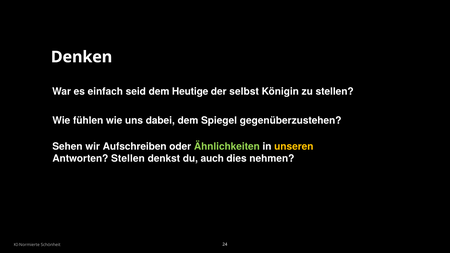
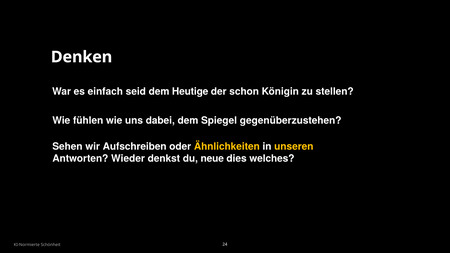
selbst: selbst -> schon
Ähnlichkeiten colour: light green -> yellow
Antworten Stellen: Stellen -> Wieder
auch: auch -> neue
nehmen: nehmen -> welches
